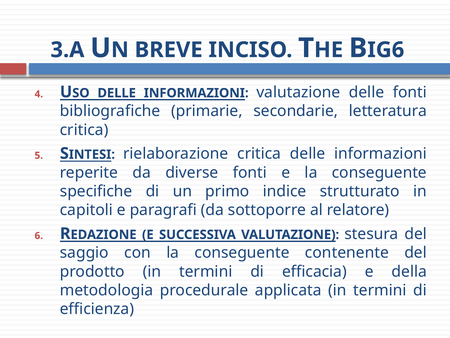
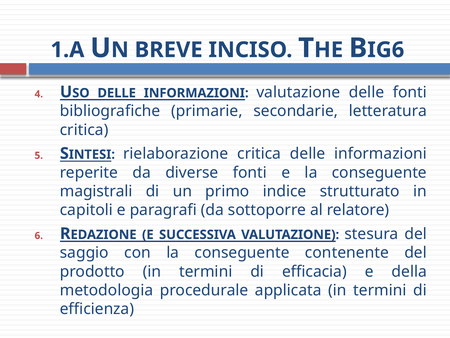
3.A: 3.A -> 1.A
specifiche: specifiche -> magistrali
